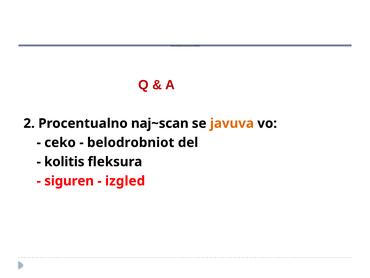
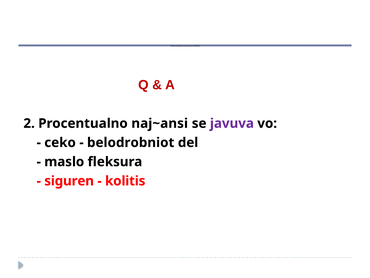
naj~scan: naj~scan -> naj~ansi
javuva colour: orange -> purple
kolitis: kolitis -> maslo
izgled: izgled -> kolitis
